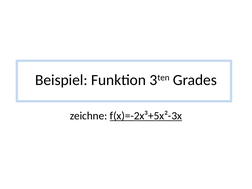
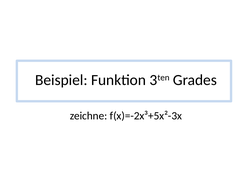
f(x)=-2x³+5x²-3x underline: present -> none
